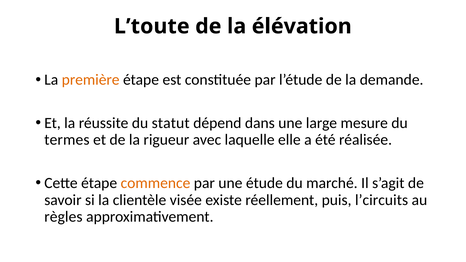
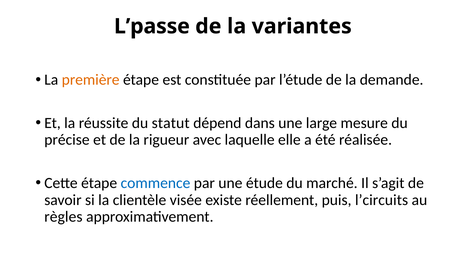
L’toute: L’toute -> L’passe
élévation: élévation -> variantes
termes: termes -> précise
commence colour: orange -> blue
